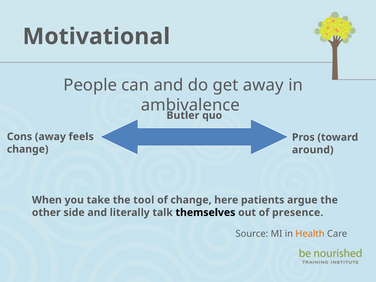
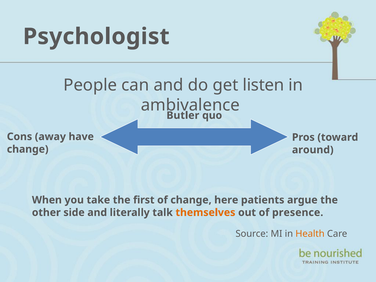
Motivational: Motivational -> Psychologist
get away: away -> listen
feels: feels -> have
tool: tool -> first
themselves colour: black -> orange
